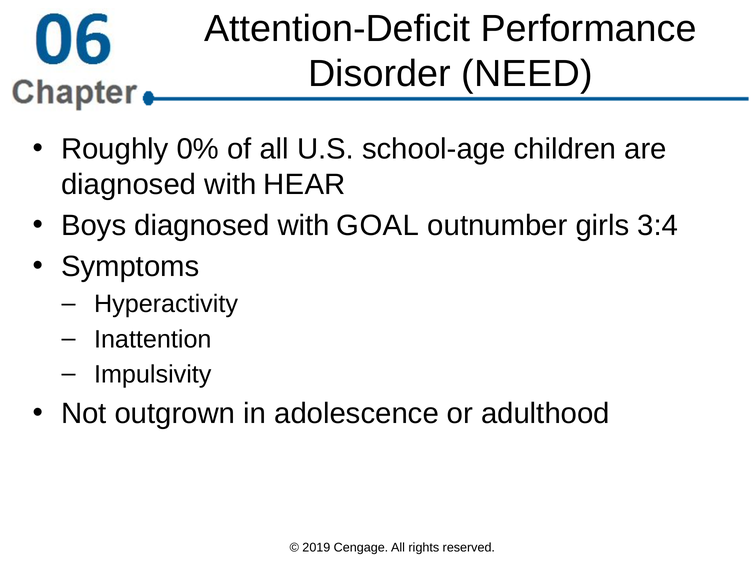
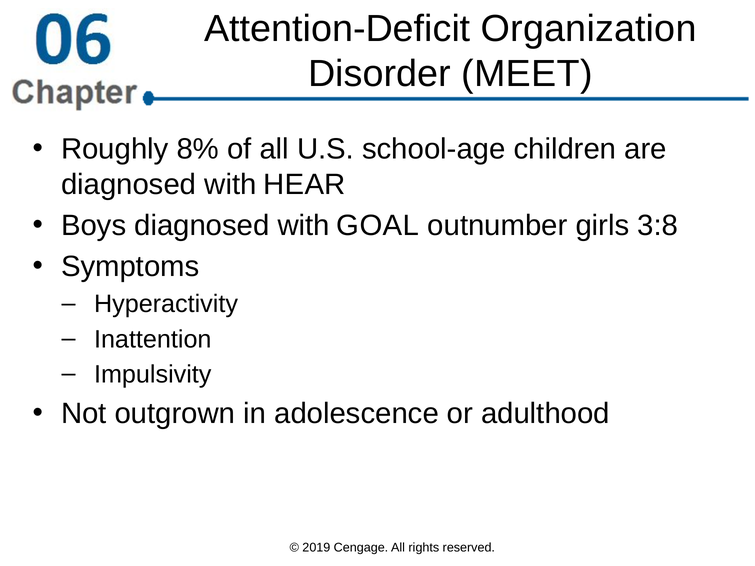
Performance: Performance -> Organization
NEED: NEED -> MEET
0%: 0% -> 8%
3:4: 3:4 -> 3:8
